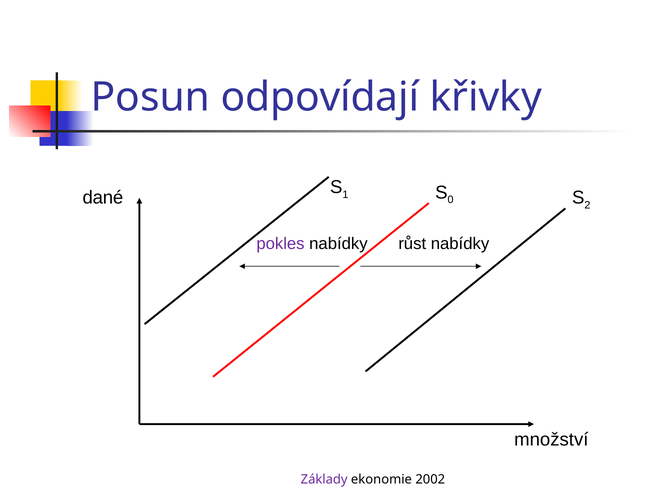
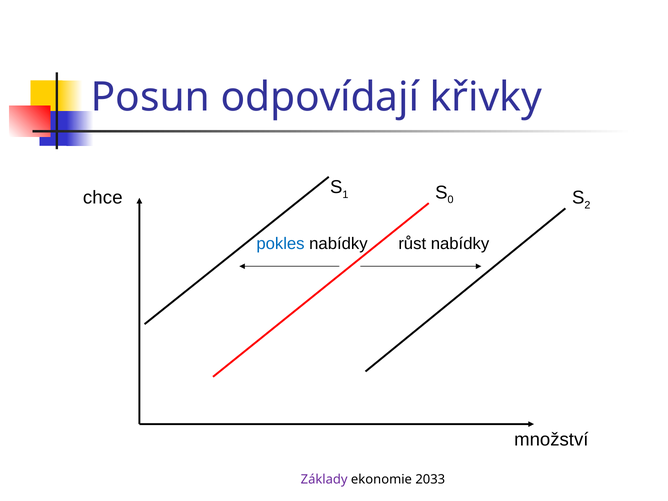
dané: dané -> chce
pokles colour: purple -> blue
2002: 2002 -> 2033
